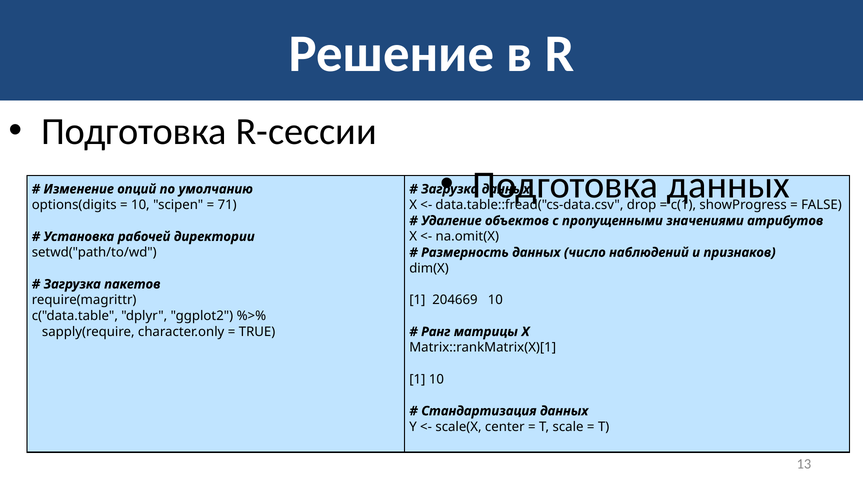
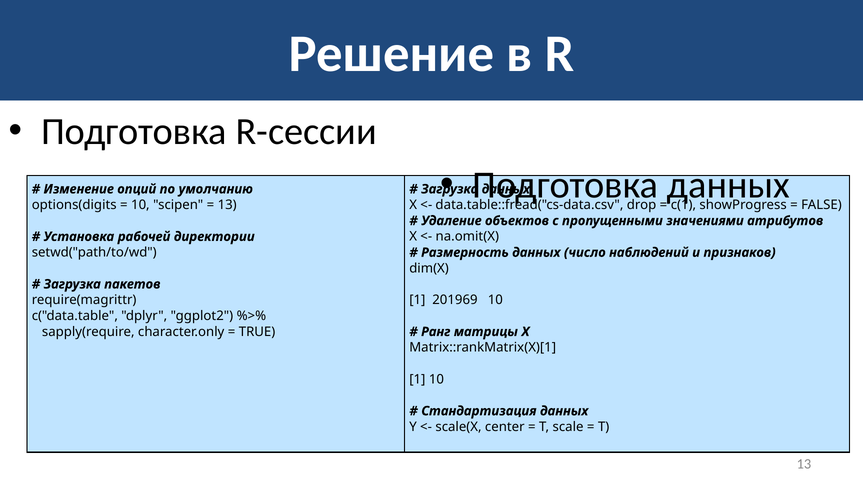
71 at (227, 205): 71 -> 13
204669: 204669 -> 201969
